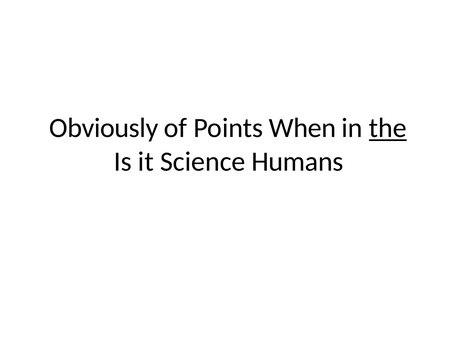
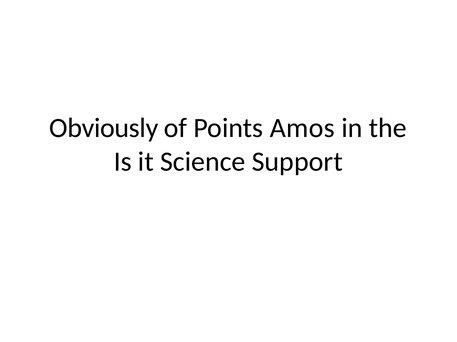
When: When -> Amos
the underline: present -> none
Humans: Humans -> Support
